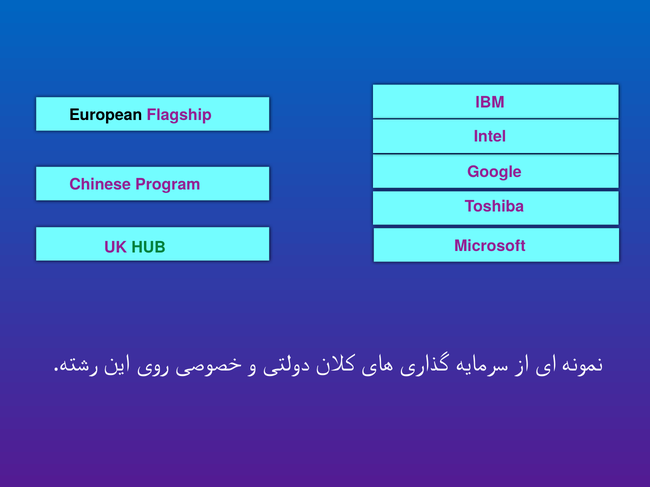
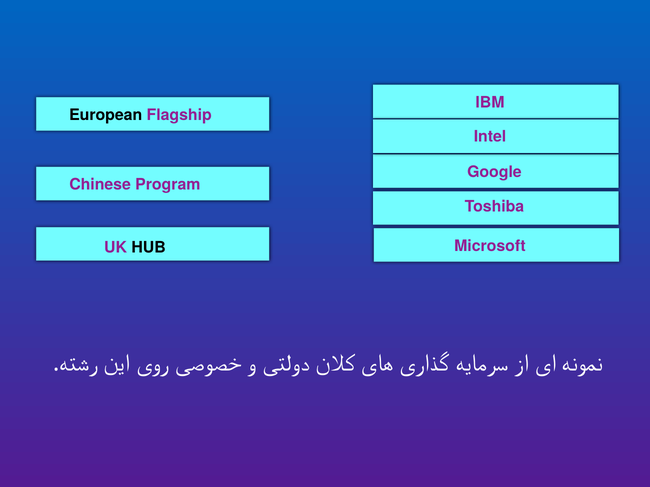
HUB colour: green -> black
